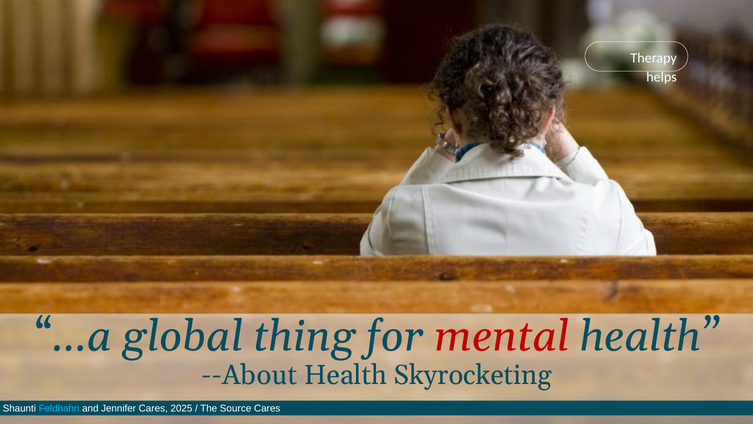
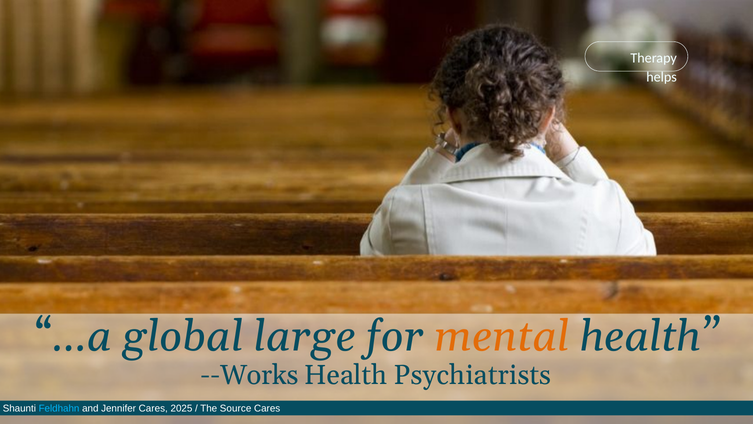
thing: thing -> large
mental colour: red -> orange
--About: --About -> --Works
Skyrocketing: Skyrocketing -> Psychiatrists
